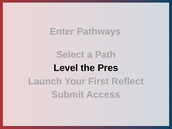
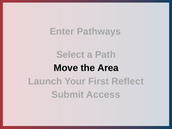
Level: Level -> Move
Pres: Pres -> Area
